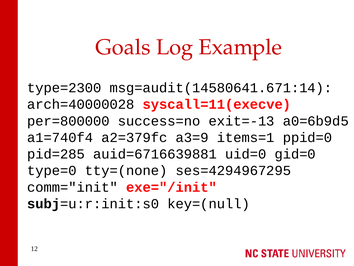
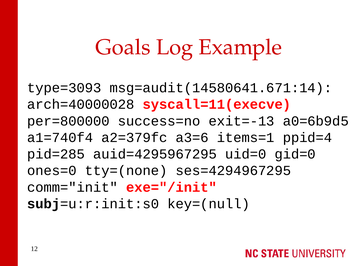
type=2300: type=2300 -> type=3093
a3=9: a3=9 -> a3=6
ppid=0: ppid=0 -> ppid=4
auid=6716639881: auid=6716639881 -> auid=4295967295
type=0: type=0 -> ones=0
